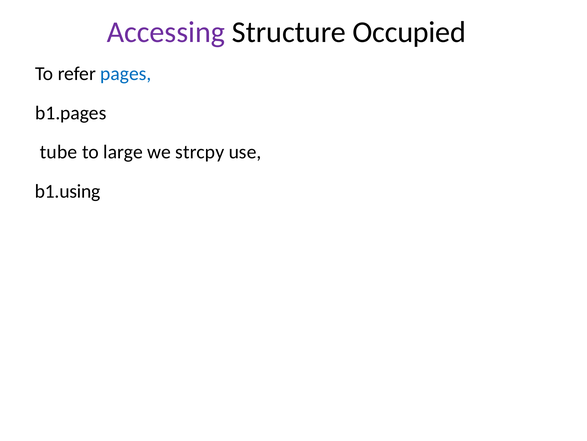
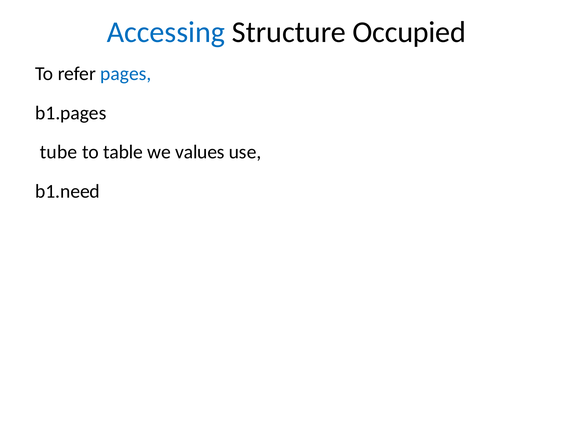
Accessing colour: purple -> blue
large: large -> table
strcpy: strcpy -> values
b1.using: b1.using -> b1.need
